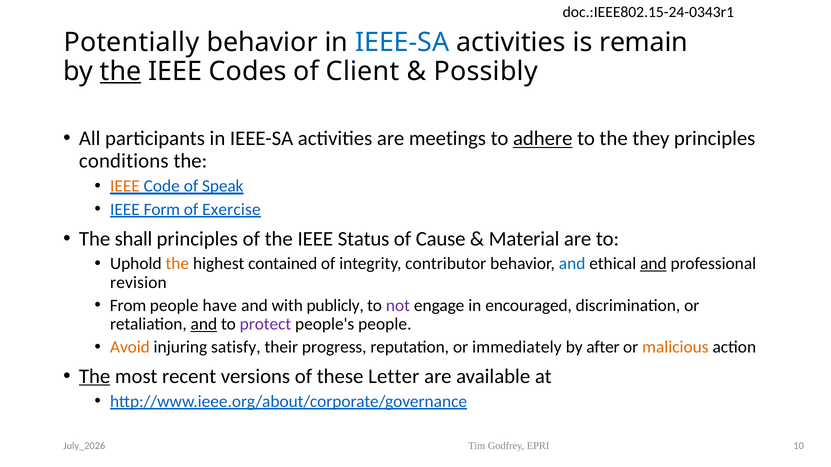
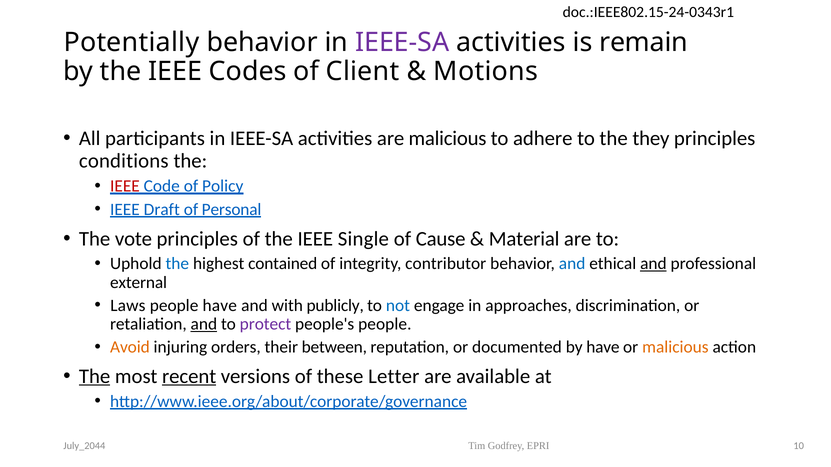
IEEE-SA at (402, 42) colour: blue -> purple
the at (121, 71) underline: present -> none
Possibly: Possibly -> Motions
are meetings: meetings -> malicious
adhere underline: present -> none
IEEE at (125, 186) colour: orange -> red
Speak: Speak -> Policy
Form: Form -> Draft
Exercise: Exercise -> Personal
shall: shall -> vote
Status: Status -> Single
the at (177, 264) colour: orange -> blue
revision: revision -> external
From: From -> Laws
not colour: purple -> blue
encouraged: encouraged -> approaches
satisfy: satisfy -> orders
progress: progress -> between
immediately: immediately -> documented
by after: after -> have
recent underline: none -> present
July_2026: July_2026 -> July_2044
